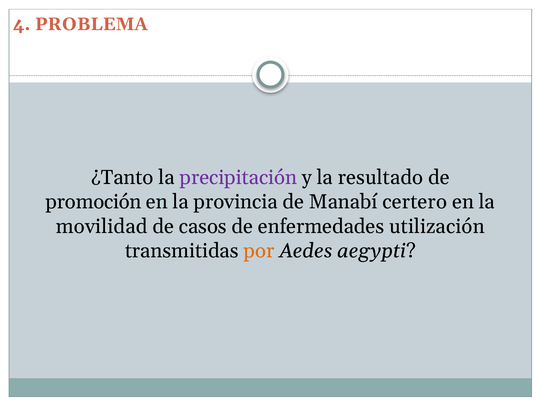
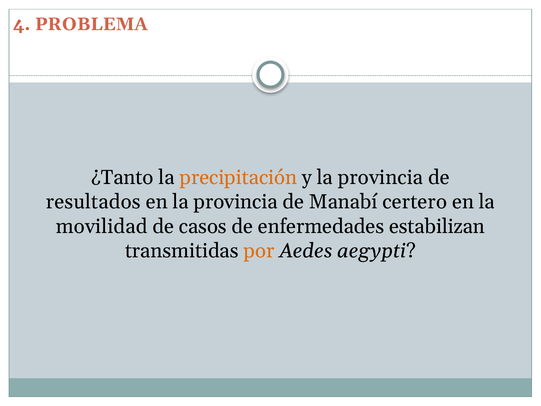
precipitación colour: purple -> orange
y la resultado: resultado -> provincia
promoción: promoción -> resultados
utilización: utilización -> estabilizan
